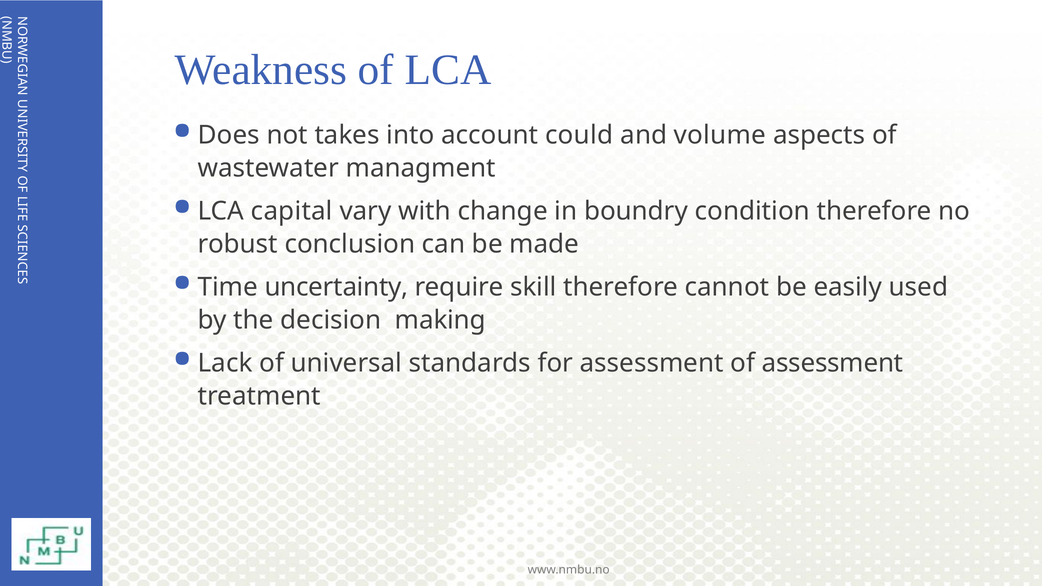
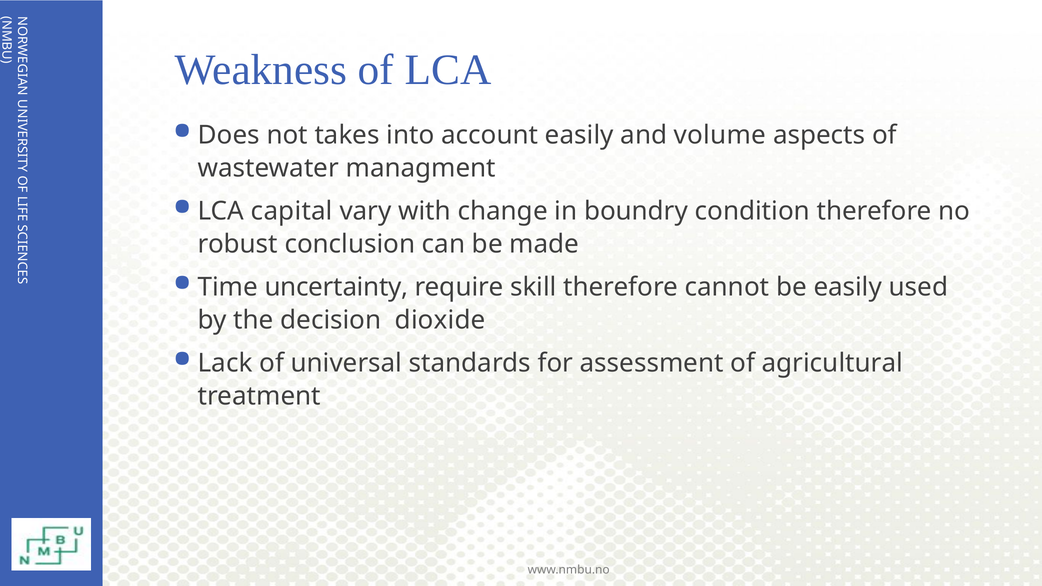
account could: could -> easily
making: making -> dioxide
of assessment: assessment -> agricultural
